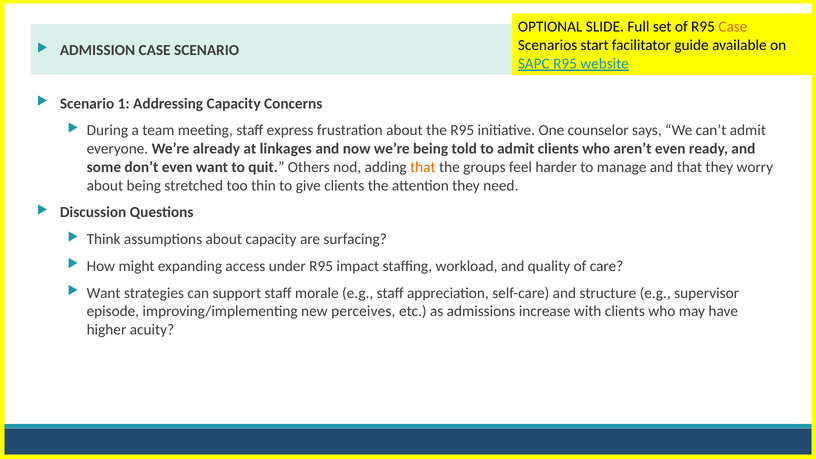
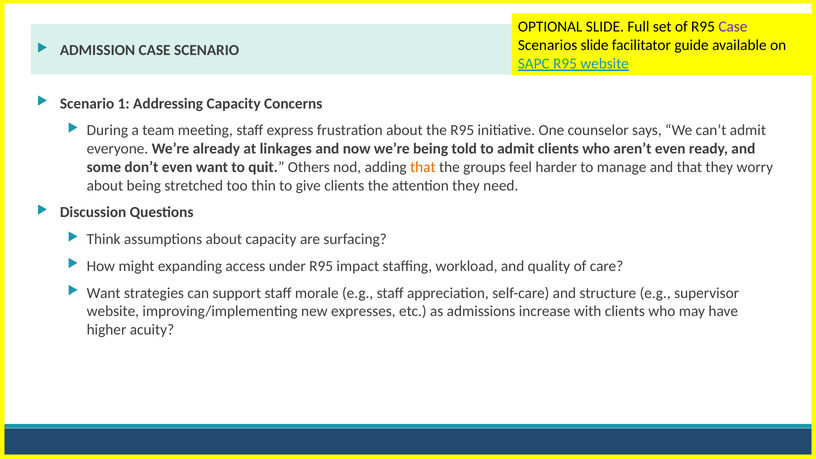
Case at (733, 27) colour: orange -> purple
Scenarios start: start -> slide
episode at (113, 311): episode -> website
perceives: perceives -> expresses
